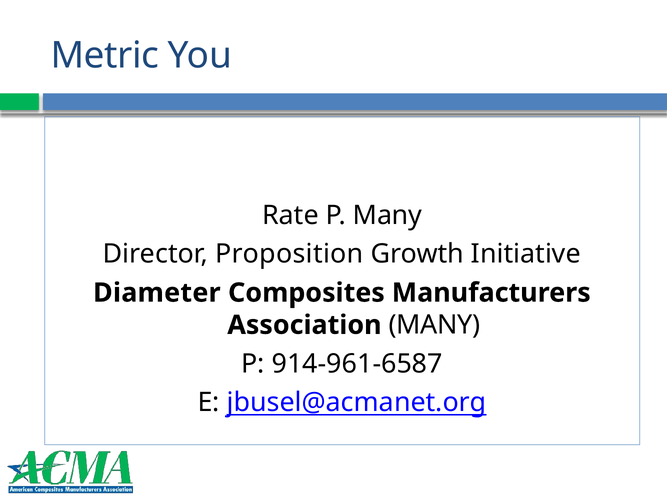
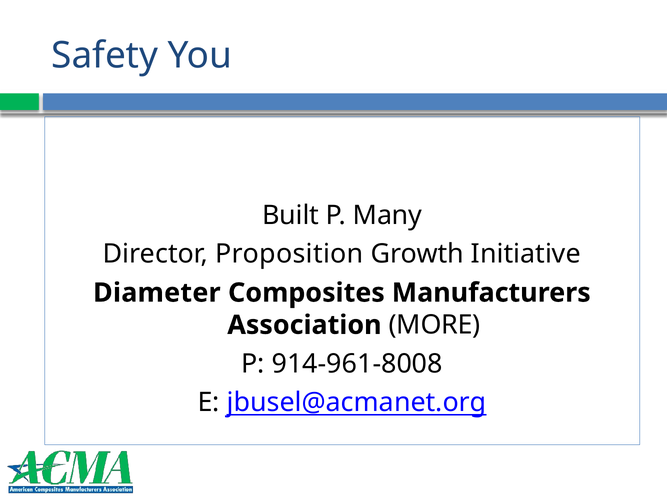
Metric: Metric -> Safety
Rate: Rate -> Built
Association MANY: MANY -> MORE
914-961-6587: 914-961-6587 -> 914-961-8008
